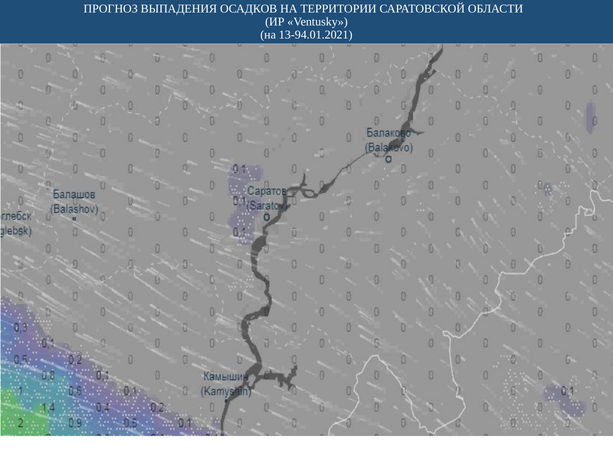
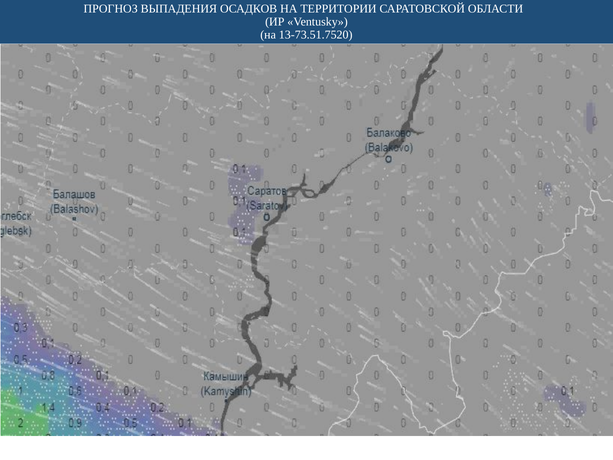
13-94.01.2021: 13-94.01.2021 -> 13-73.51.7520
